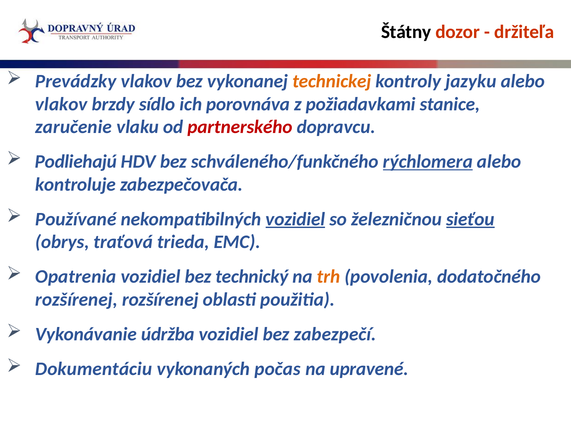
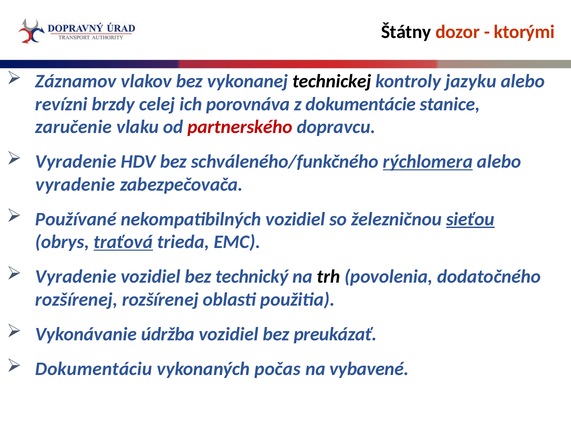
držiteľa: držiteľa -> ktorými
Prevádzky: Prevádzky -> Záznamov
technickej colour: orange -> black
vlakov at (61, 104): vlakov -> revízni
sídlo: sídlo -> celej
požiadavkami: požiadavkami -> dokumentácie
Podliehajú at (76, 162): Podliehajú -> Vyradenie
kontroluje at (76, 185): kontroluje -> vyradenie
vozidiel at (295, 219) underline: present -> none
traťová underline: none -> present
Opatrenia at (76, 277): Opatrenia -> Vyradenie
trh colour: orange -> black
zabezpečí: zabezpečí -> preukázať
upravené: upravené -> vybavené
